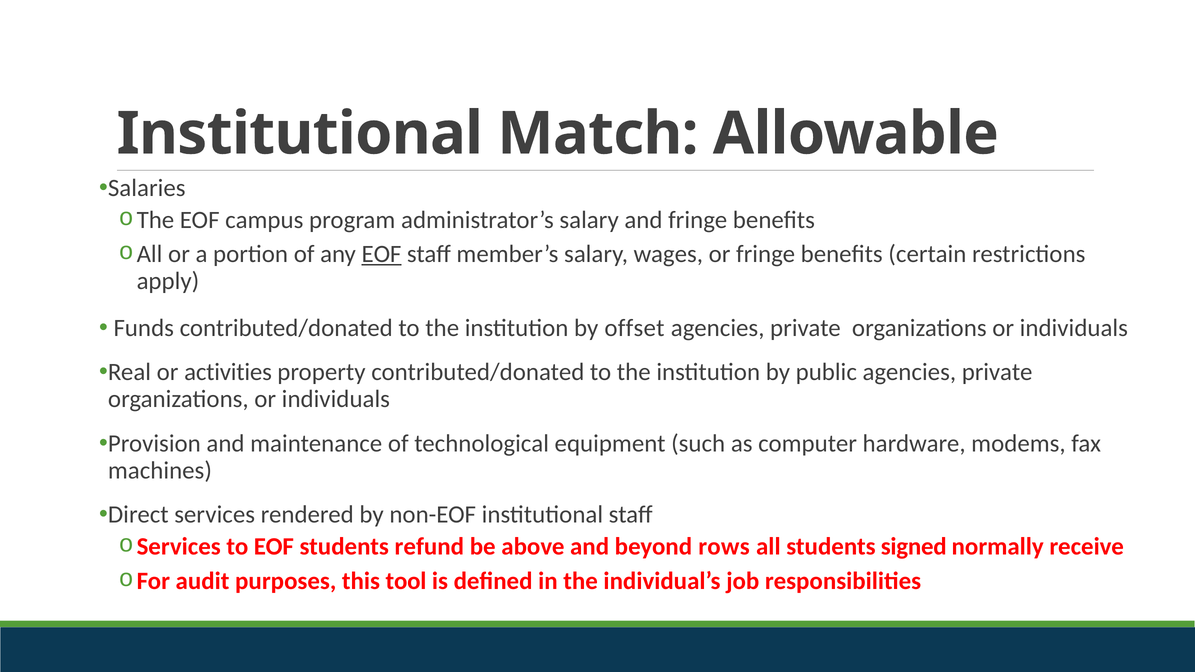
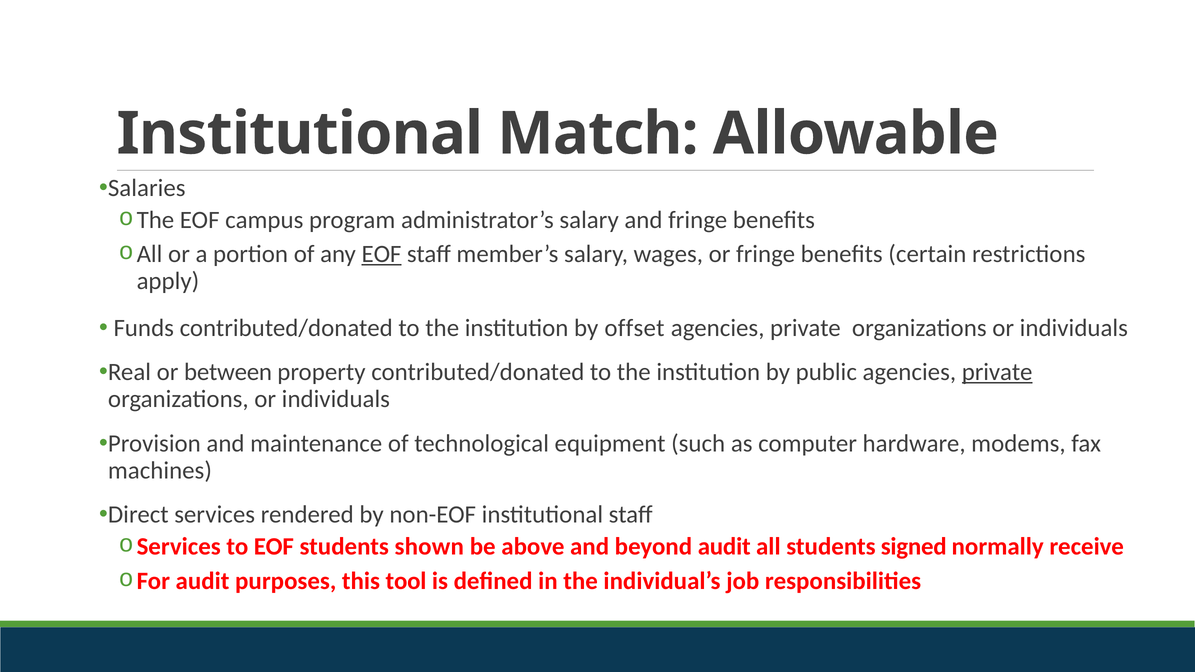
activities: activities -> between
private at (997, 372) underline: none -> present
refund: refund -> shown
beyond rows: rows -> audit
